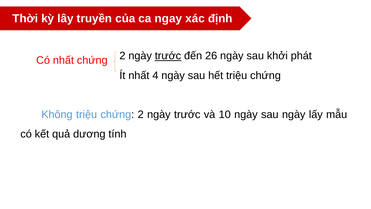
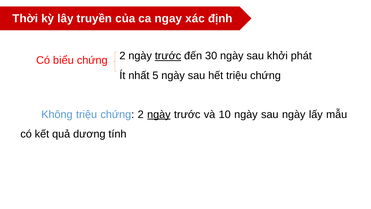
26: 26 -> 30
Có nhất: nhất -> biểu
4: 4 -> 5
ngày at (159, 114) underline: none -> present
